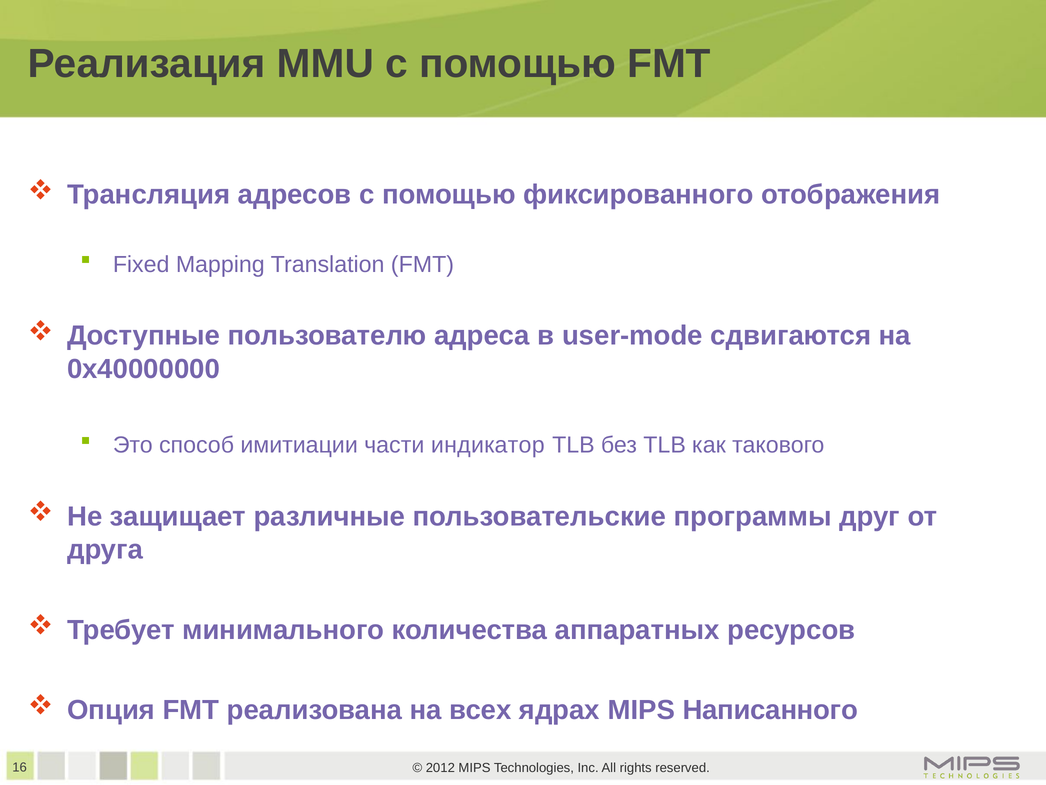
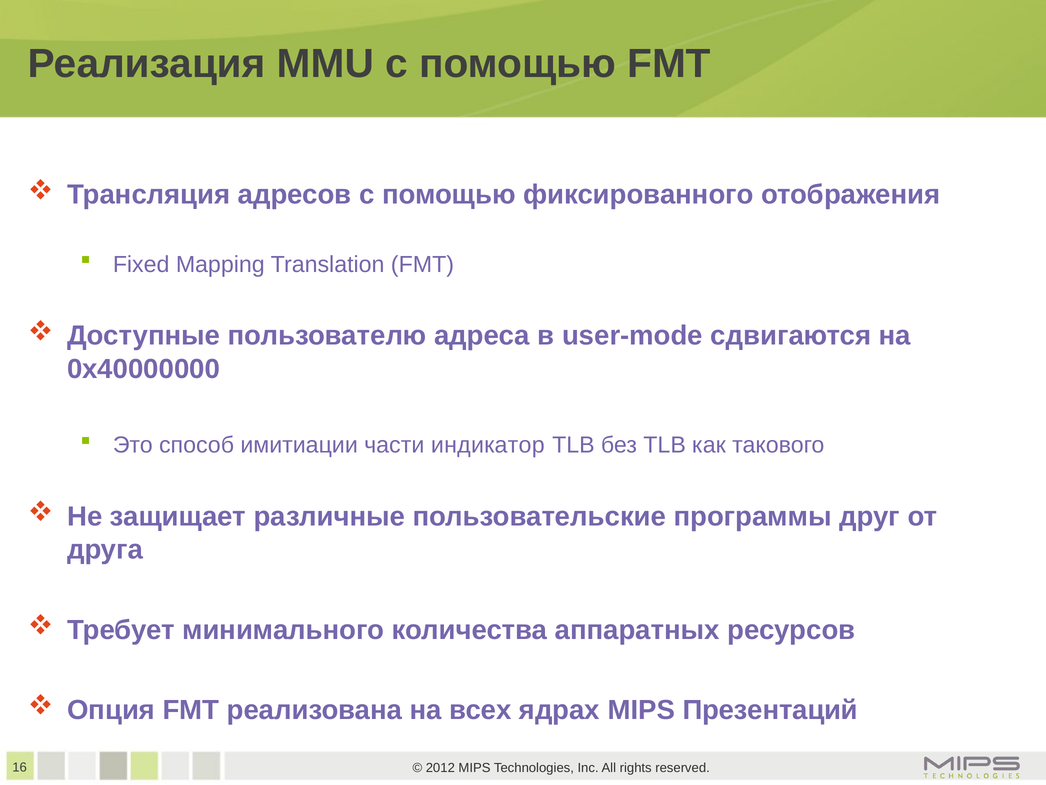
Написанного: Написанного -> Презентаций
